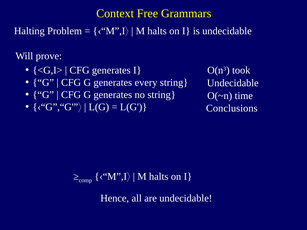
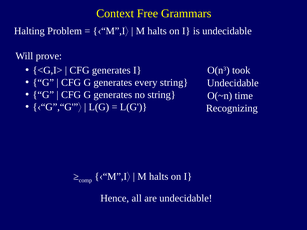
Conclusions: Conclusions -> Recognizing
